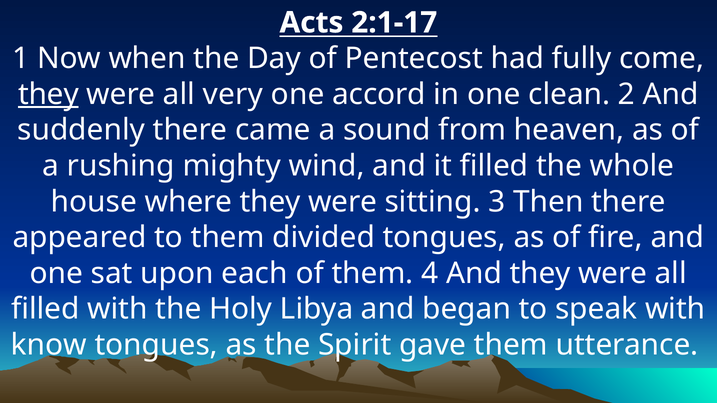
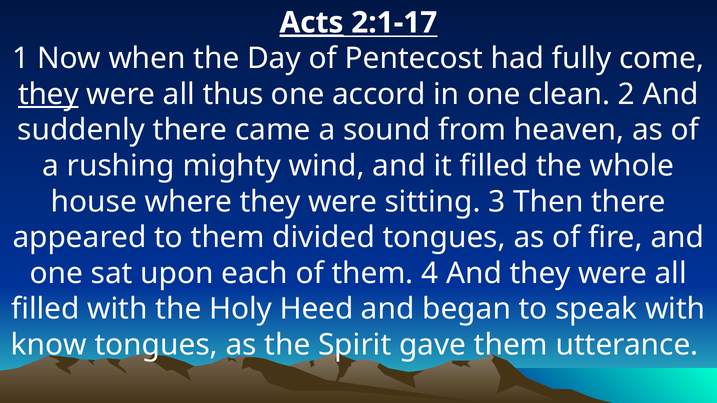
Acts underline: none -> present
very: very -> thus
Libya: Libya -> Heed
